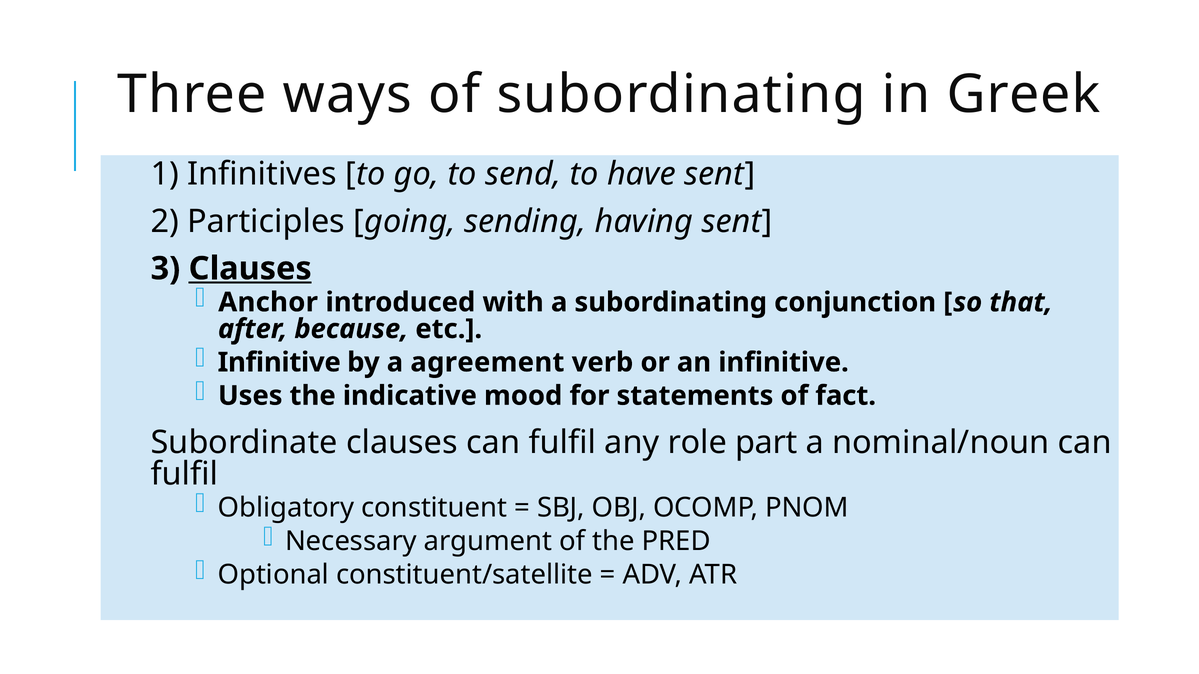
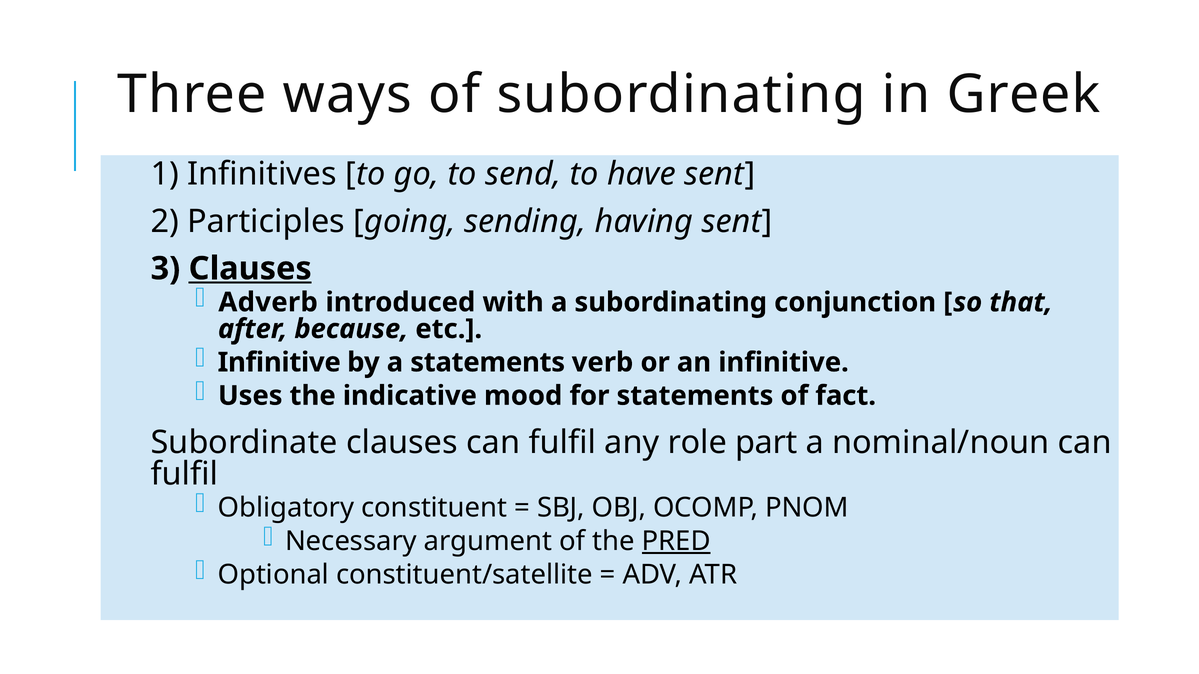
Anchor: Anchor -> Adverb
a agreement: agreement -> statements
PRED underline: none -> present
